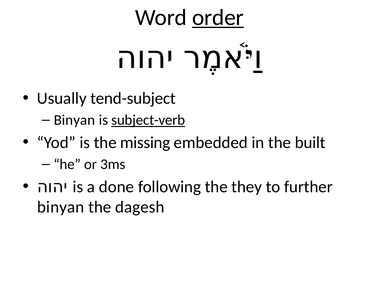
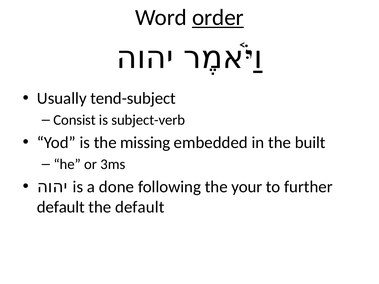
Binyan at (74, 120): Binyan -> Consist
subject-verb underline: present -> none
they: they -> your
binyan at (61, 207): binyan -> default
the dagesh: dagesh -> default
